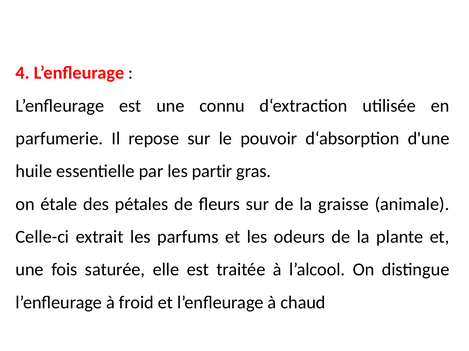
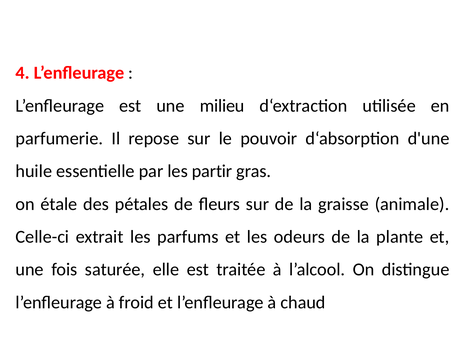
connu: connu -> milieu
